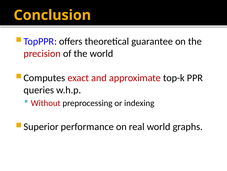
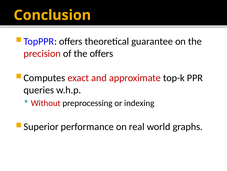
the world: world -> offers
